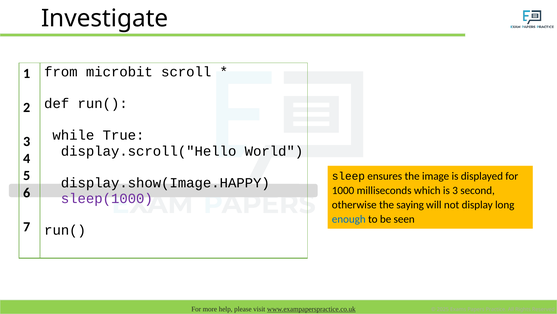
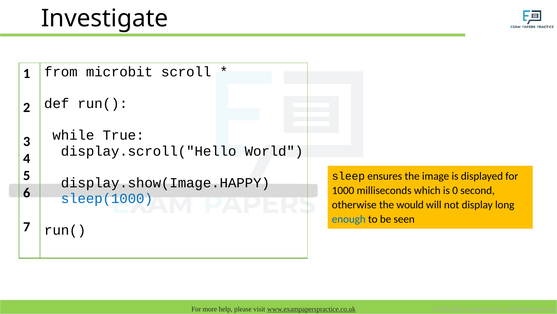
is 3: 3 -> 0
sleep(1000 colour: purple -> blue
saying: saying -> would
